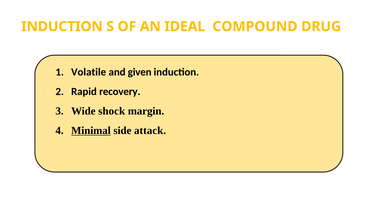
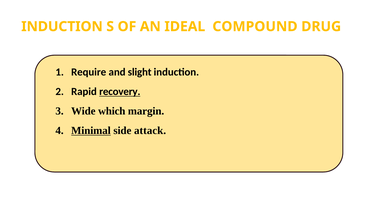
Volatile: Volatile -> Require
given: given -> slight
recovery underline: none -> present
shock: shock -> which
